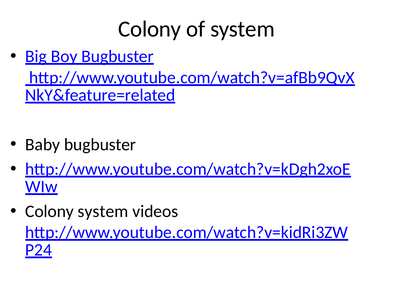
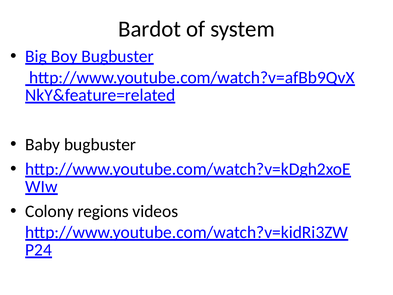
Colony at (150, 29): Colony -> Bardot
Colony system: system -> regions
